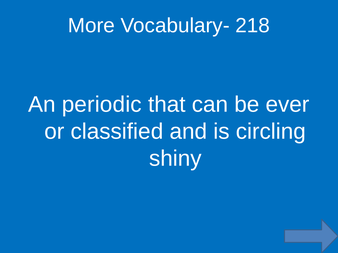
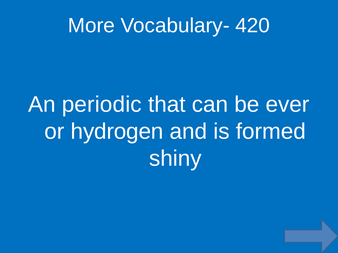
218: 218 -> 420
classified: classified -> hydrogen
circling: circling -> formed
